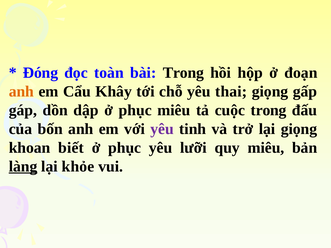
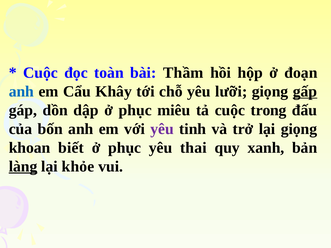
Đóng at (41, 73): Đóng -> Cuộc
bài Trong: Trong -> Thầm
anh at (21, 92) colour: orange -> blue
thai: thai -> lưỡi
gấp underline: none -> present
lưỡi: lưỡi -> thai
quy miêu: miêu -> xanh
